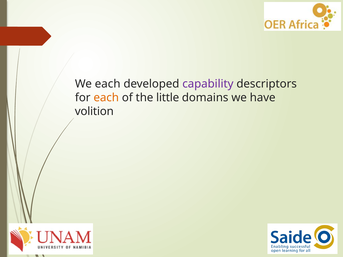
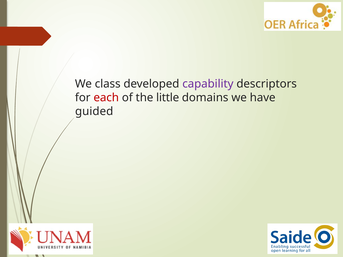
We each: each -> class
each at (106, 98) colour: orange -> red
volition: volition -> guided
